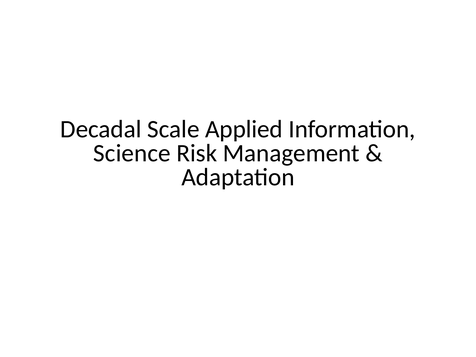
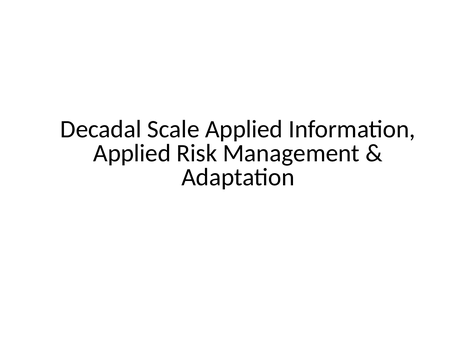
Science at (132, 153): Science -> Applied
